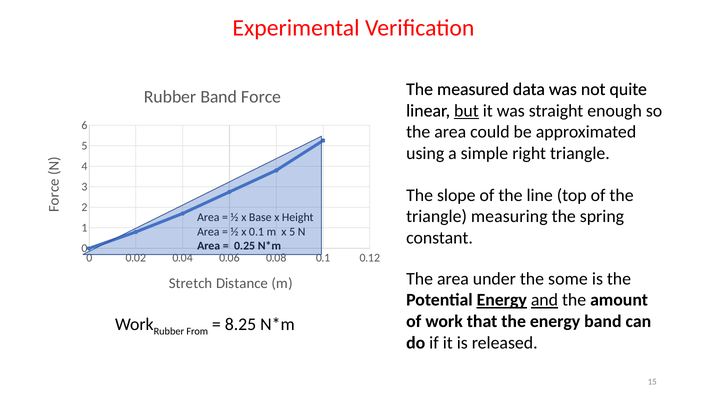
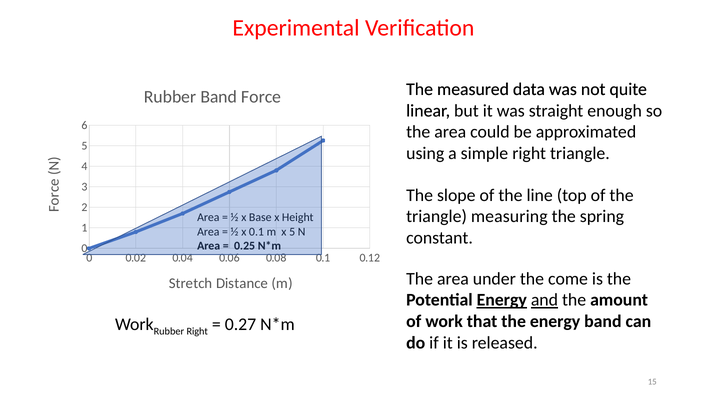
but underline: present -> none
some: some -> come
Rubber From: From -> Right
8.25: 8.25 -> 0.27
